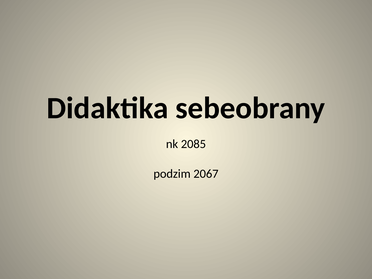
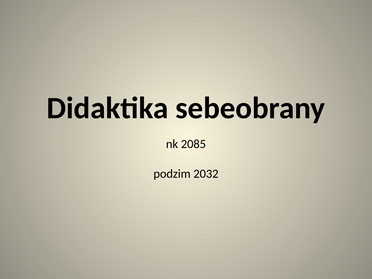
2067: 2067 -> 2032
